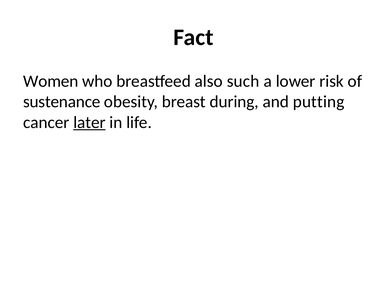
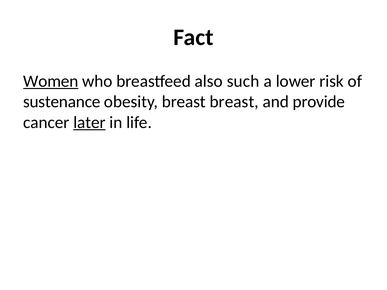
Women underline: none -> present
breast during: during -> breast
putting: putting -> provide
